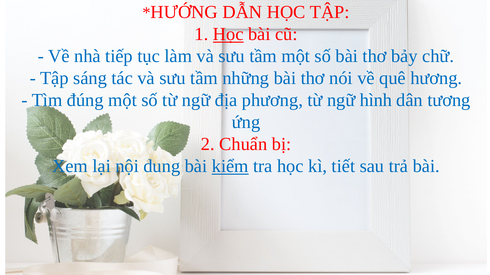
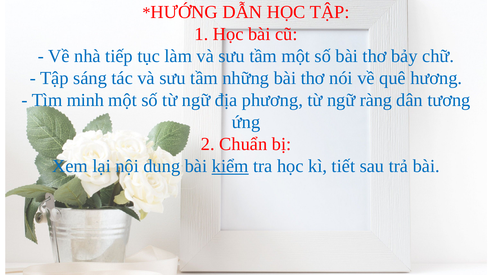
Học at (228, 34) underline: present -> none
đúng: đúng -> minh
hình: hình -> ràng
